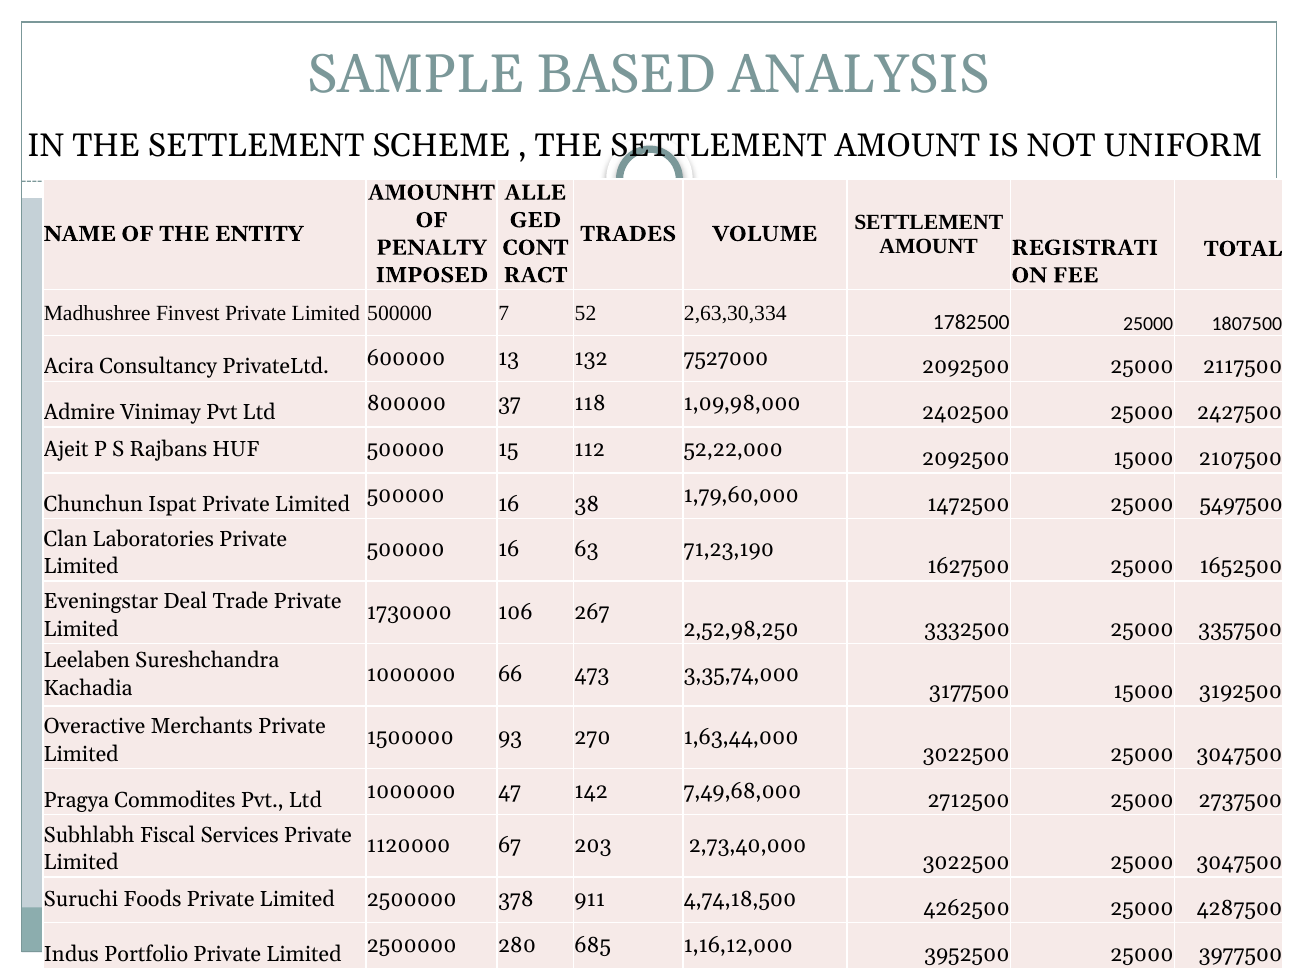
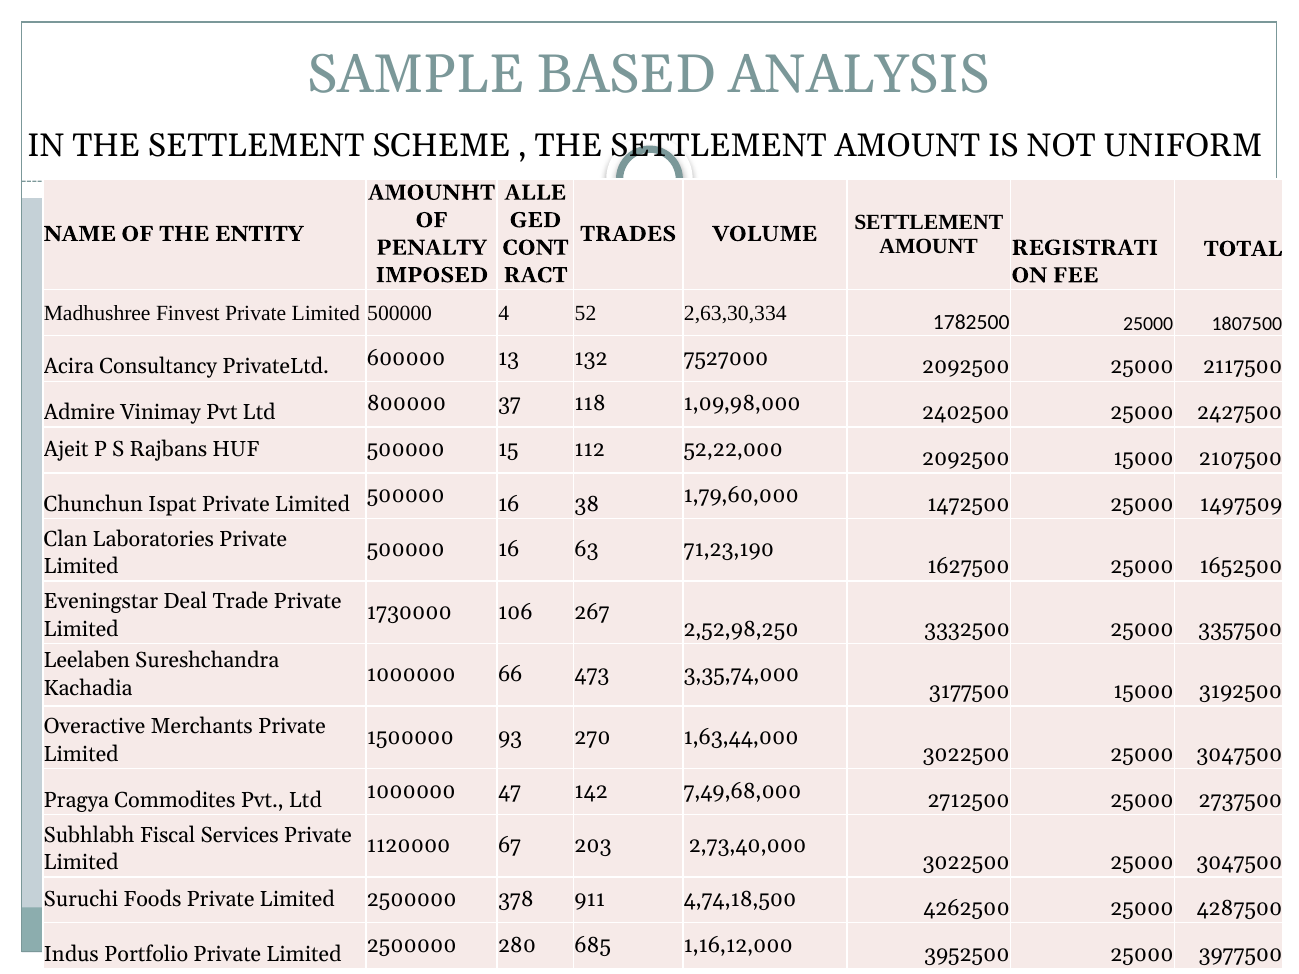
7: 7 -> 4
5497500: 5497500 -> 1497509
